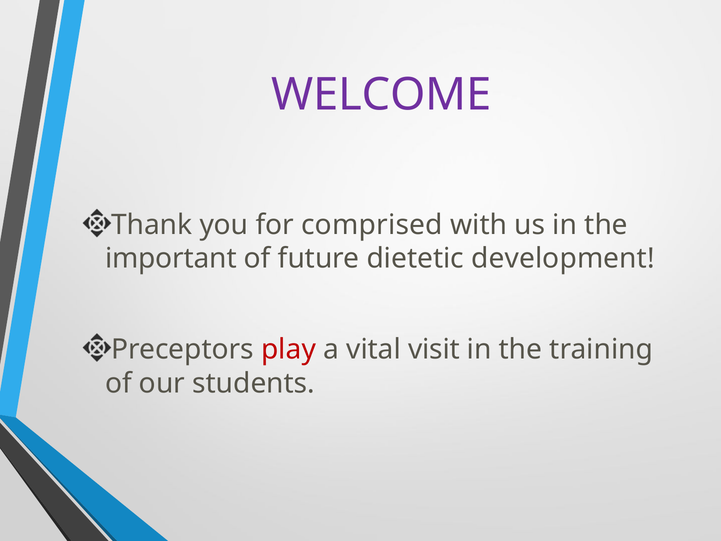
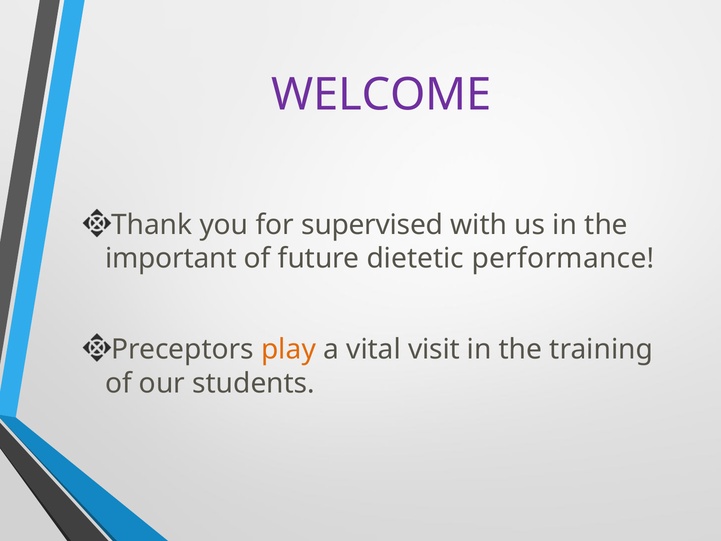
comprised: comprised -> supervised
development: development -> performance
play colour: red -> orange
